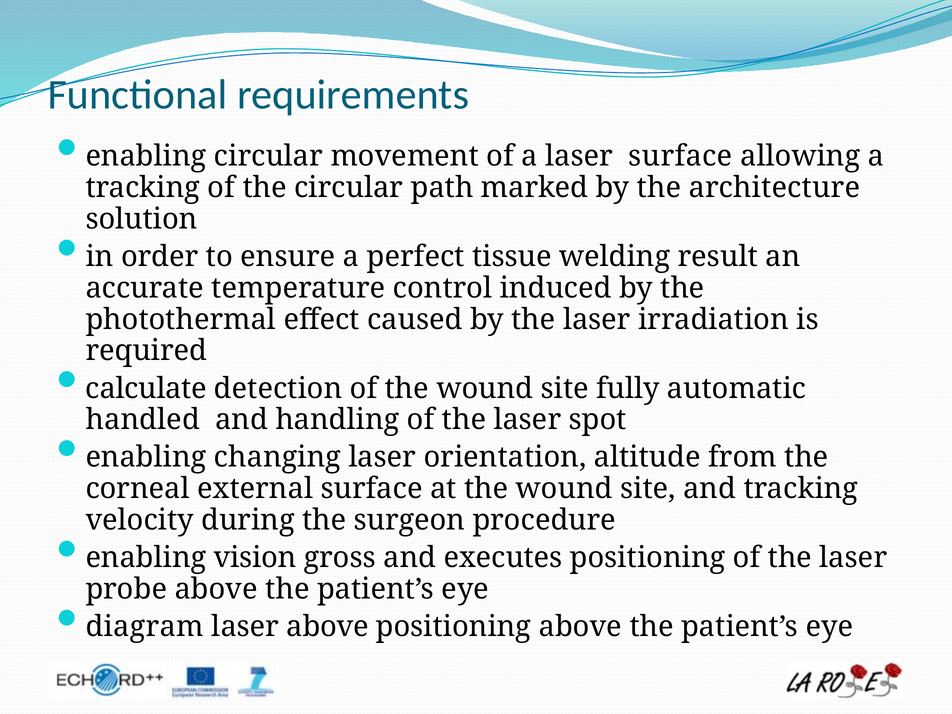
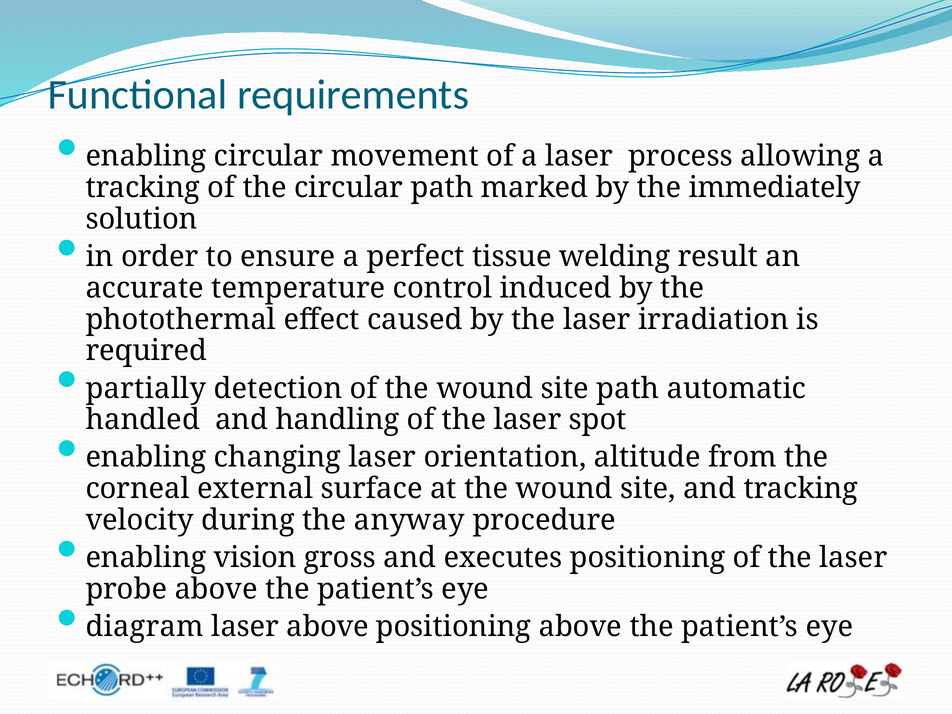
laser surface: surface -> process
architecture: architecture -> immediately
calculate: calculate -> partially
site fully: fully -> path
surgeon: surgeon -> anyway
